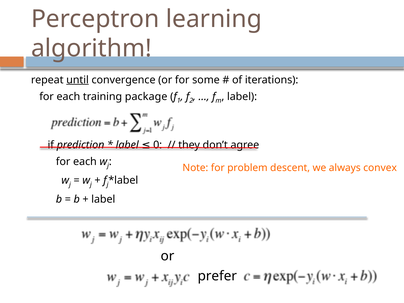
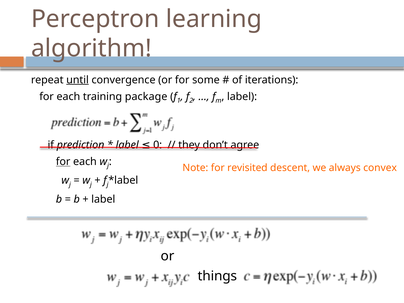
for at (63, 162) underline: none -> present
problem: problem -> revisited
prefer: prefer -> things
